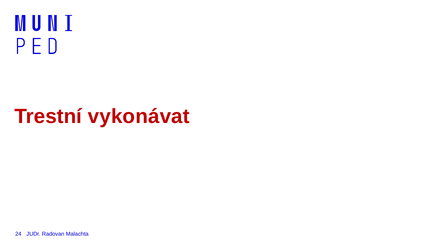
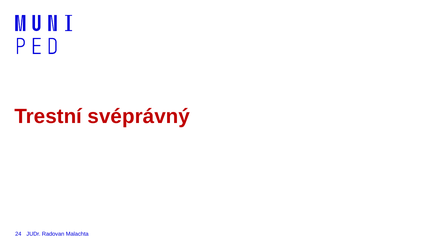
vykonávat: vykonávat -> svéprávný
